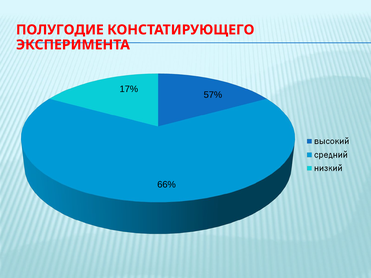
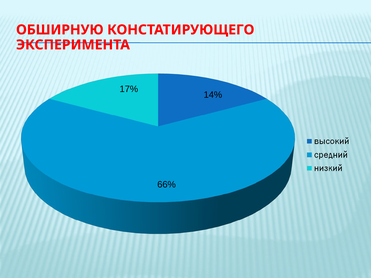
ПОЛУГОДИЕ: ПОЛУГОДИЕ -> ОБШИРНУЮ
57%: 57% -> 14%
